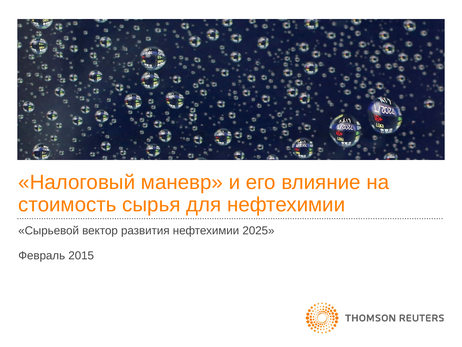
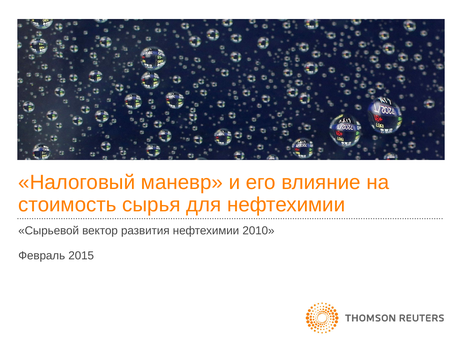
2025: 2025 -> 2010
